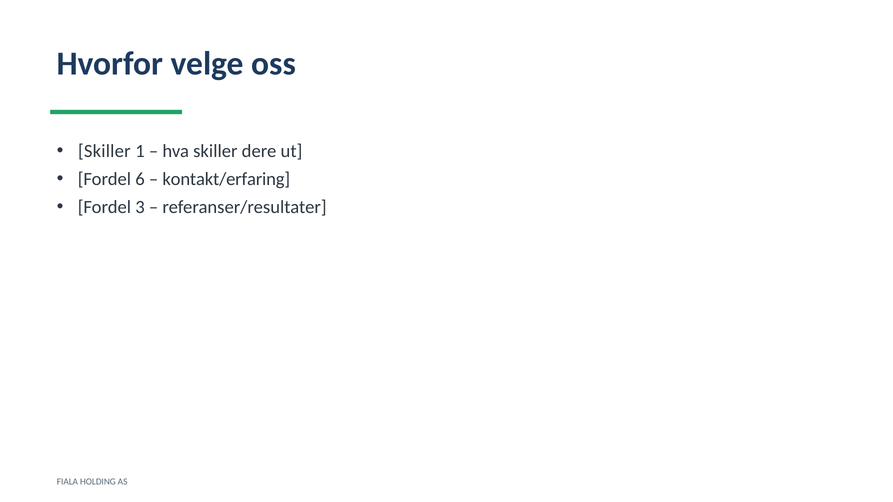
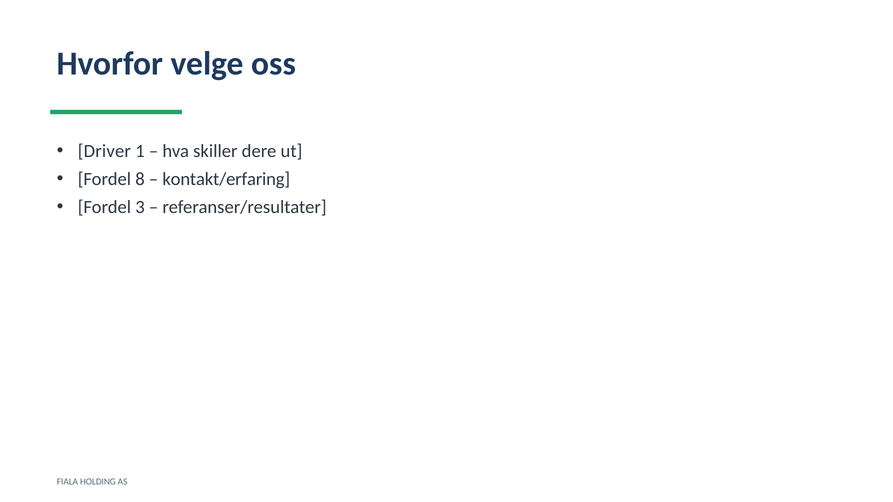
Skiller at (104, 151): Skiller -> Driver
6: 6 -> 8
